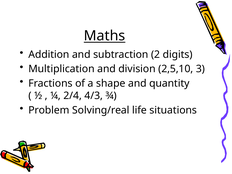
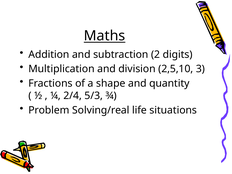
4/3: 4/3 -> 5/3
